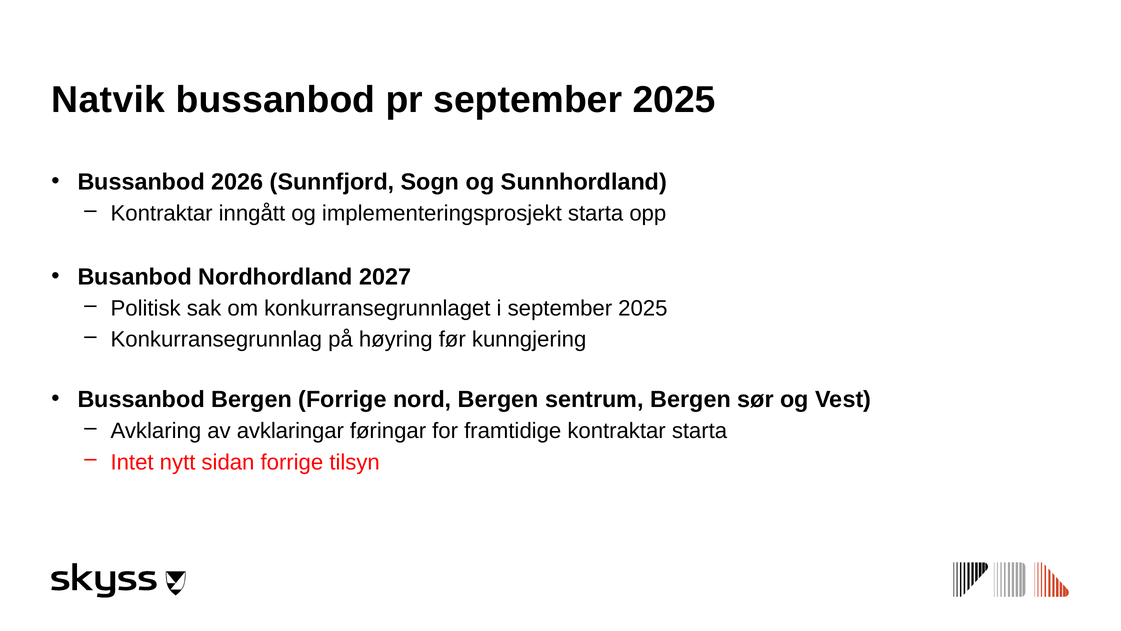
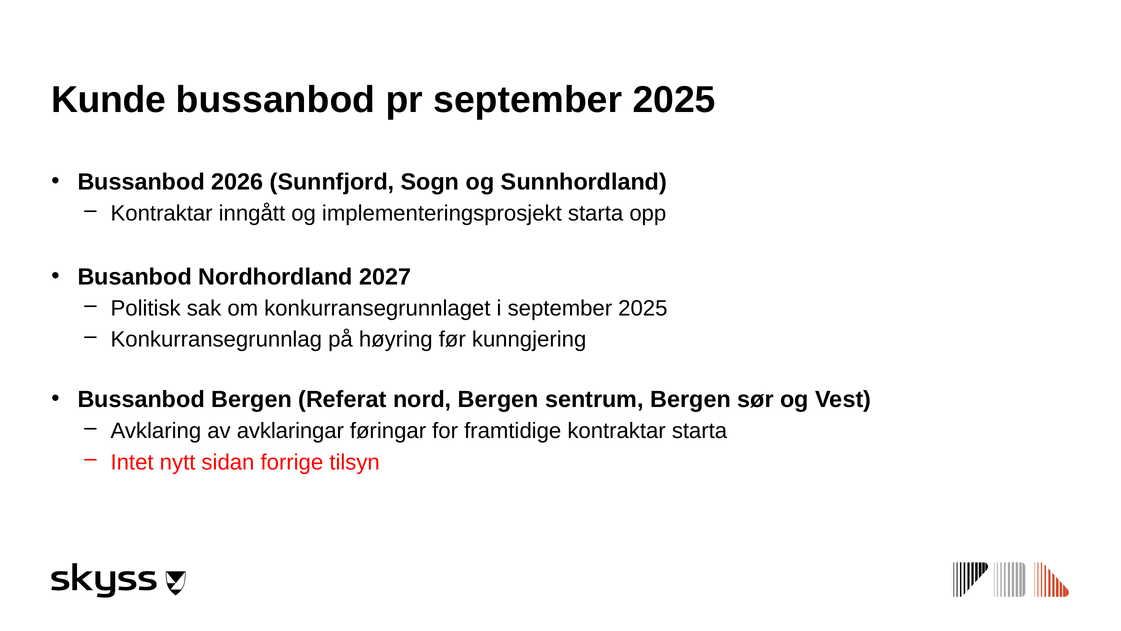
Natvik: Natvik -> Kunde
Bergen Forrige: Forrige -> Referat
